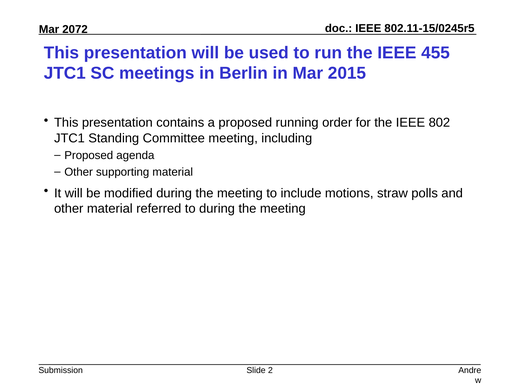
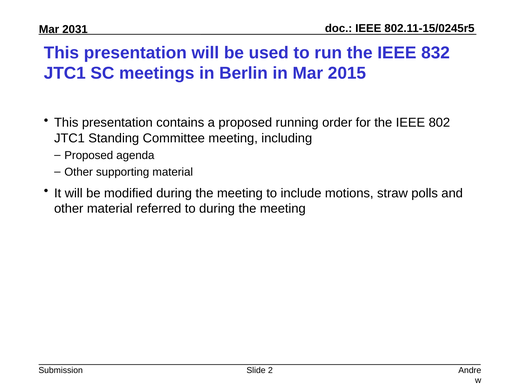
2072: 2072 -> 2031
455: 455 -> 832
